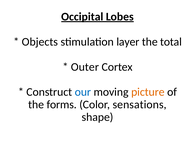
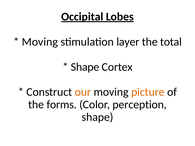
Objects at (40, 42): Objects -> Moving
Outer at (85, 67): Outer -> Shape
our colour: blue -> orange
sensations: sensations -> perception
